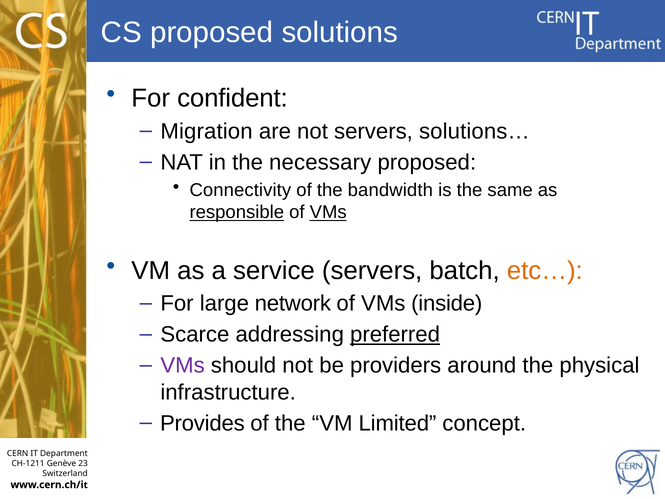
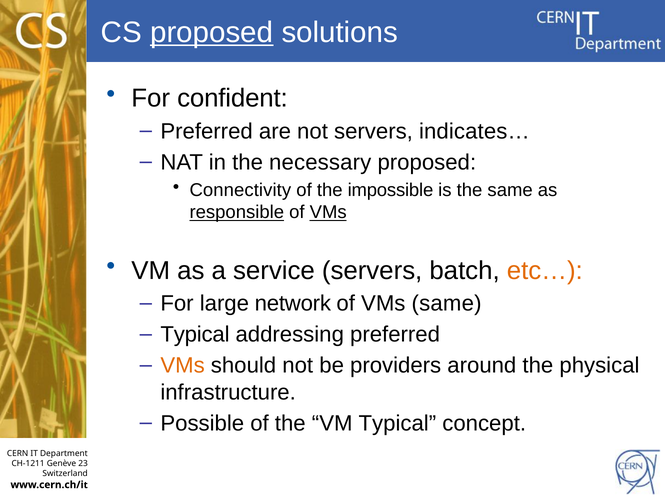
proposed at (212, 33) underline: none -> present
Migration at (207, 131): Migration -> Preferred
solutions…: solutions… -> indicates…
bandwidth: bandwidth -> impossible
VMs inside: inside -> same
Scarce at (195, 334): Scarce -> Typical
preferred at (395, 334) underline: present -> none
VMs at (183, 365) colour: purple -> orange
Provides: Provides -> Possible
VM Limited: Limited -> Typical
